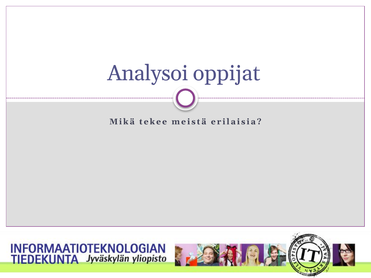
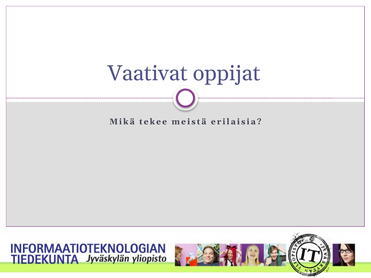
Analysoi: Analysoi -> Vaativat
